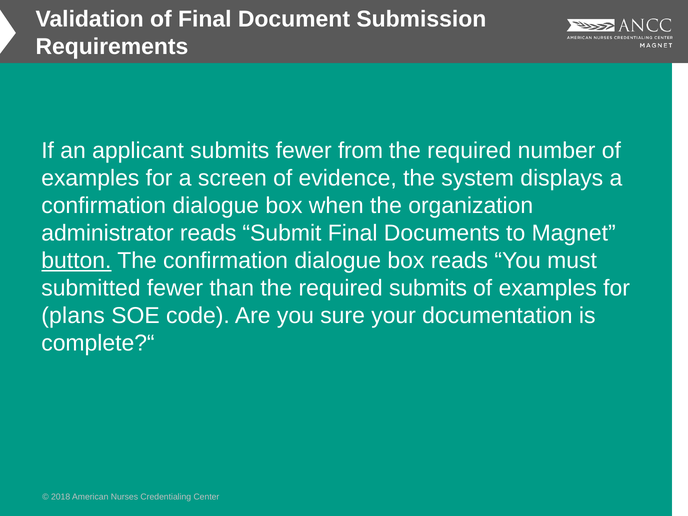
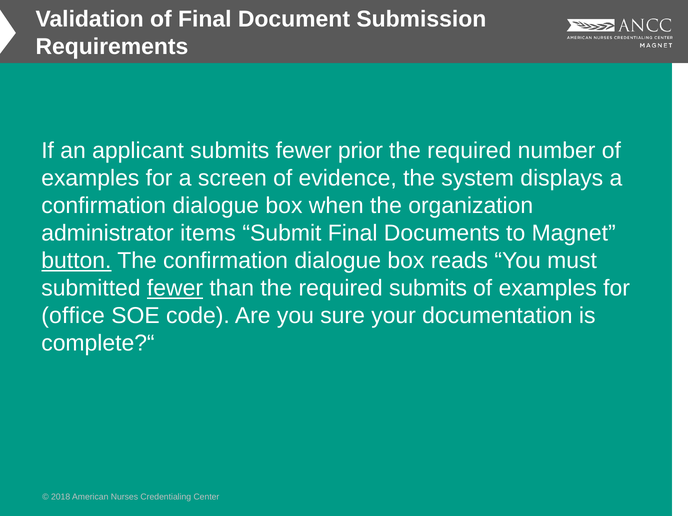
from: from -> prior
administrator reads: reads -> items
fewer at (175, 288) underline: none -> present
plans: plans -> office
